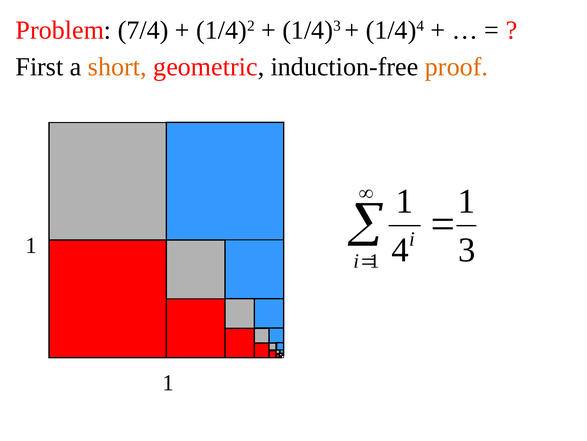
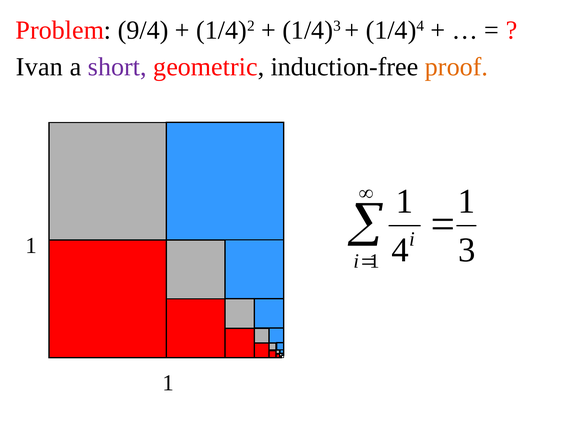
7/4: 7/4 -> 9/4
First: First -> Ivan
short colour: orange -> purple
